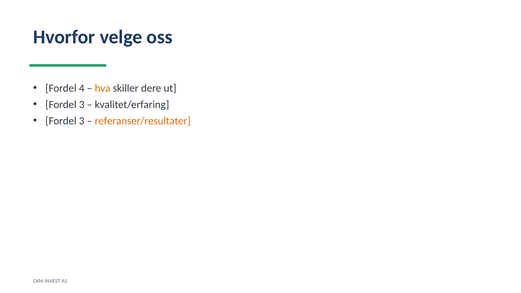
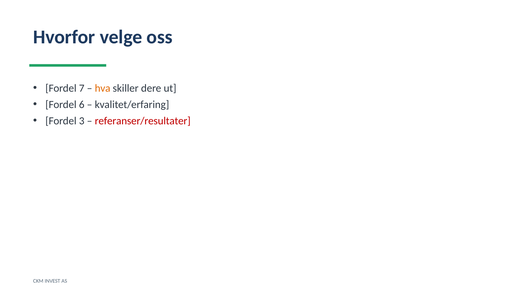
4: 4 -> 7
3 at (82, 105): 3 -> 6
referanser/resultater colour: orange -> red
